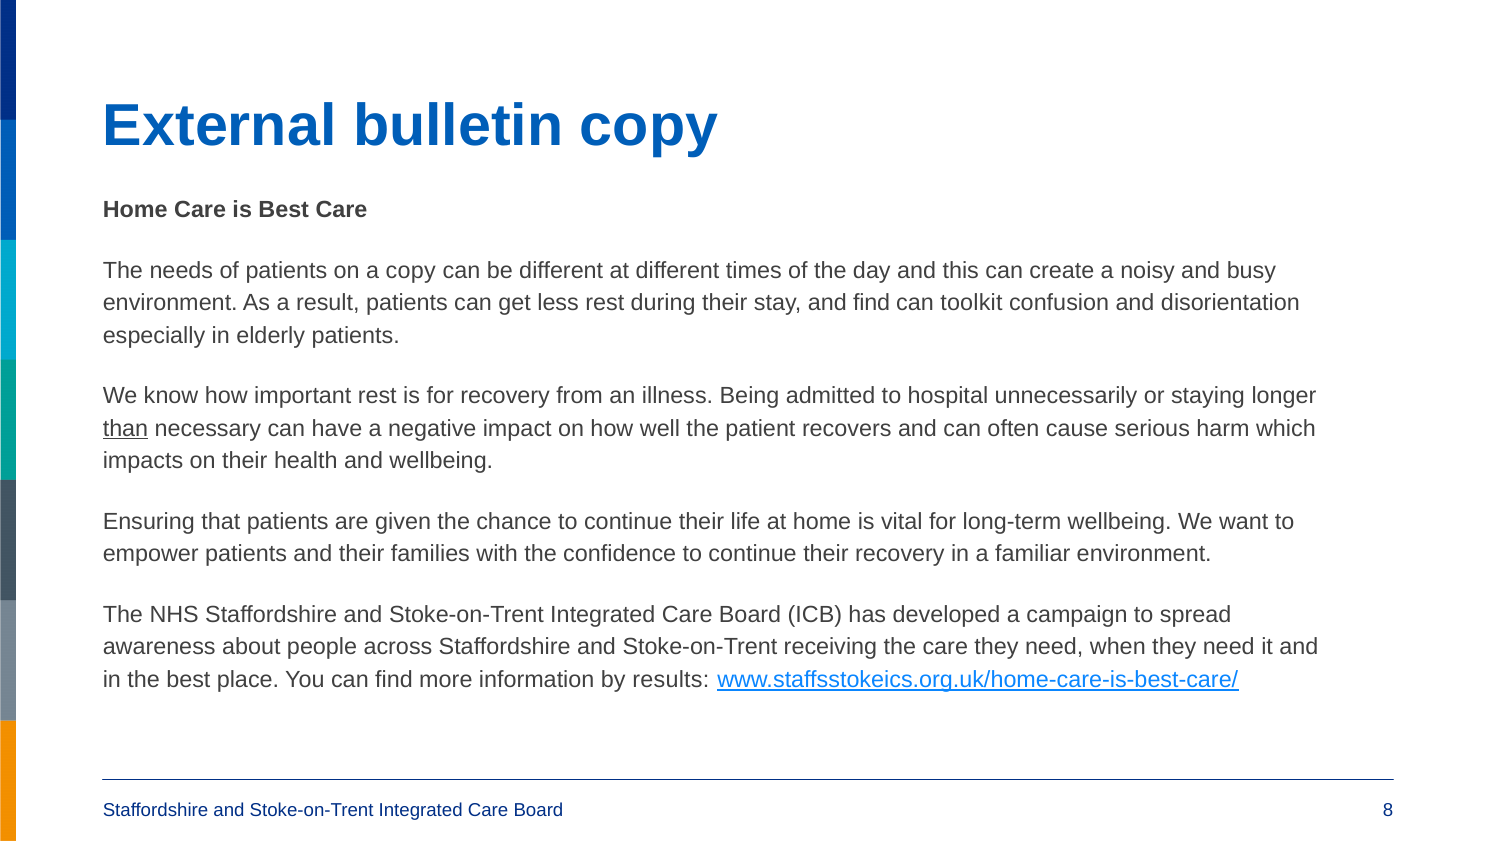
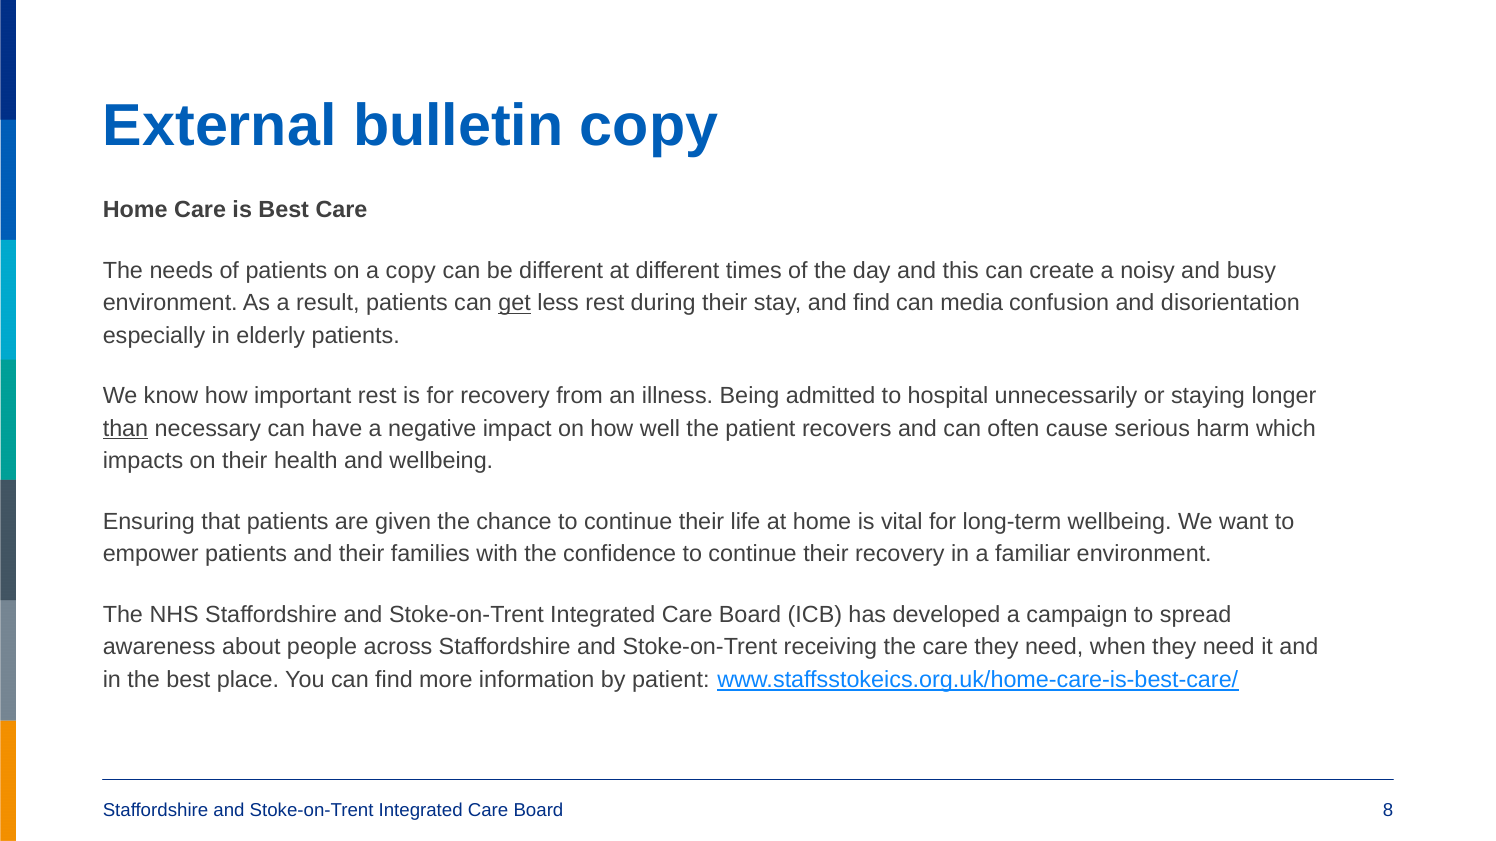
get underline: none -> present
toolkit: toolkit -> media
by results: results -> patient
